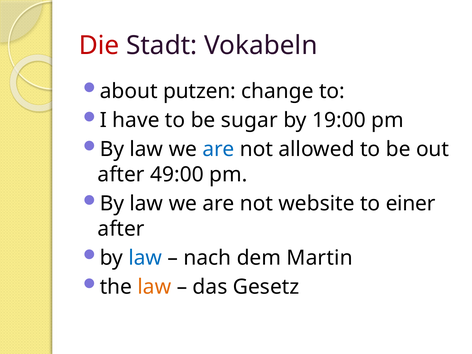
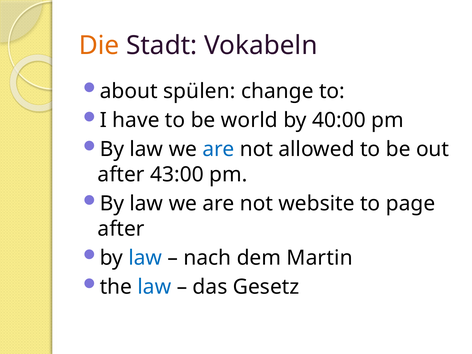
Die colour: red -> orange
putzen: putzen -> spülen
sugar: sugar -> world
19:00: 19:00 -> 40:00
49:00: 49:00 -> 43:00
einer: einer -> page
law at (154, 287) colour: orange -> blue
